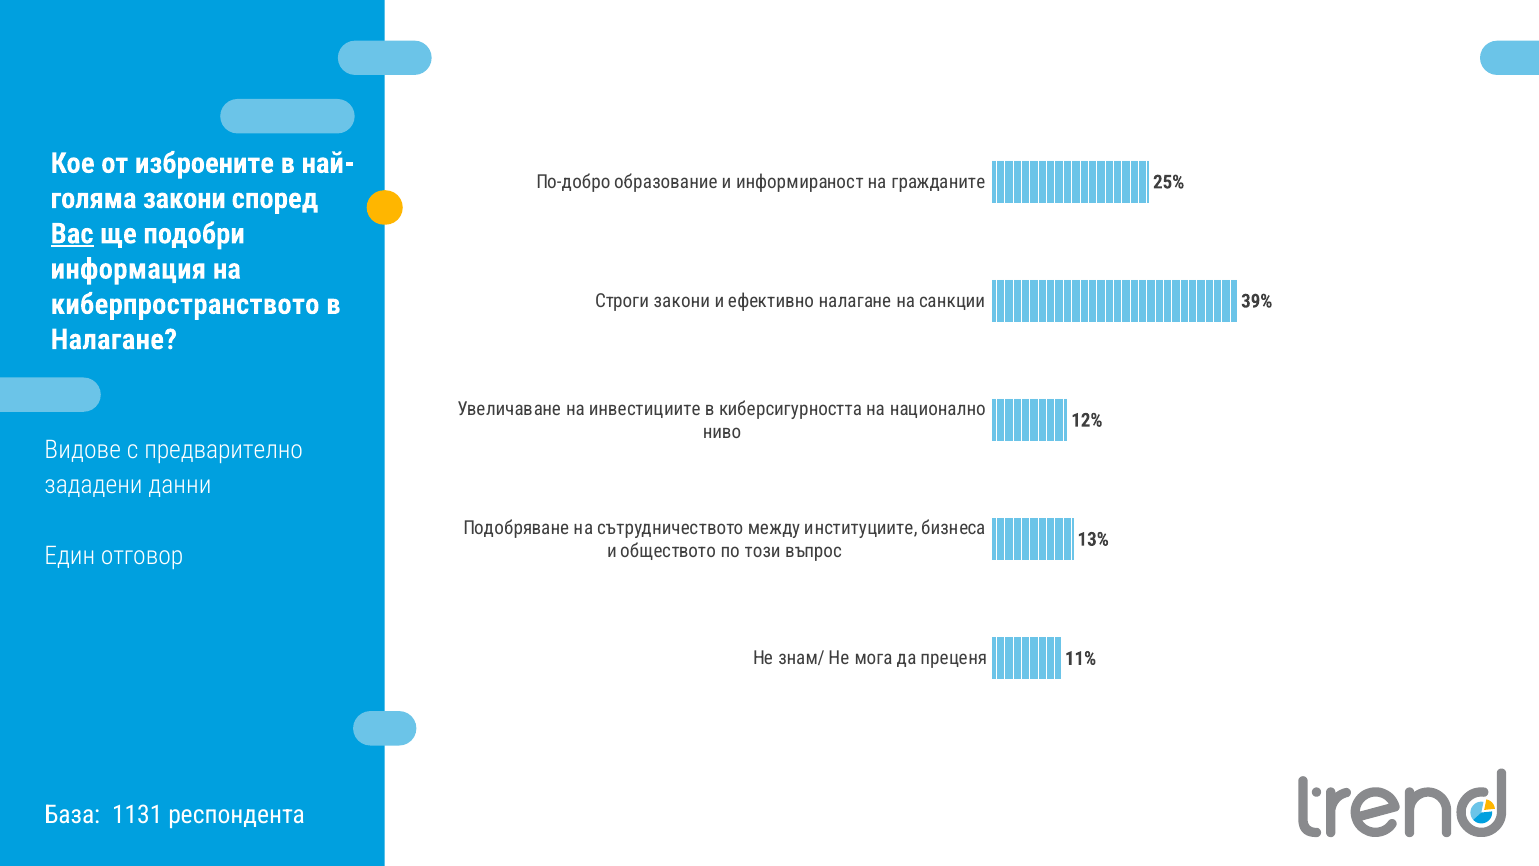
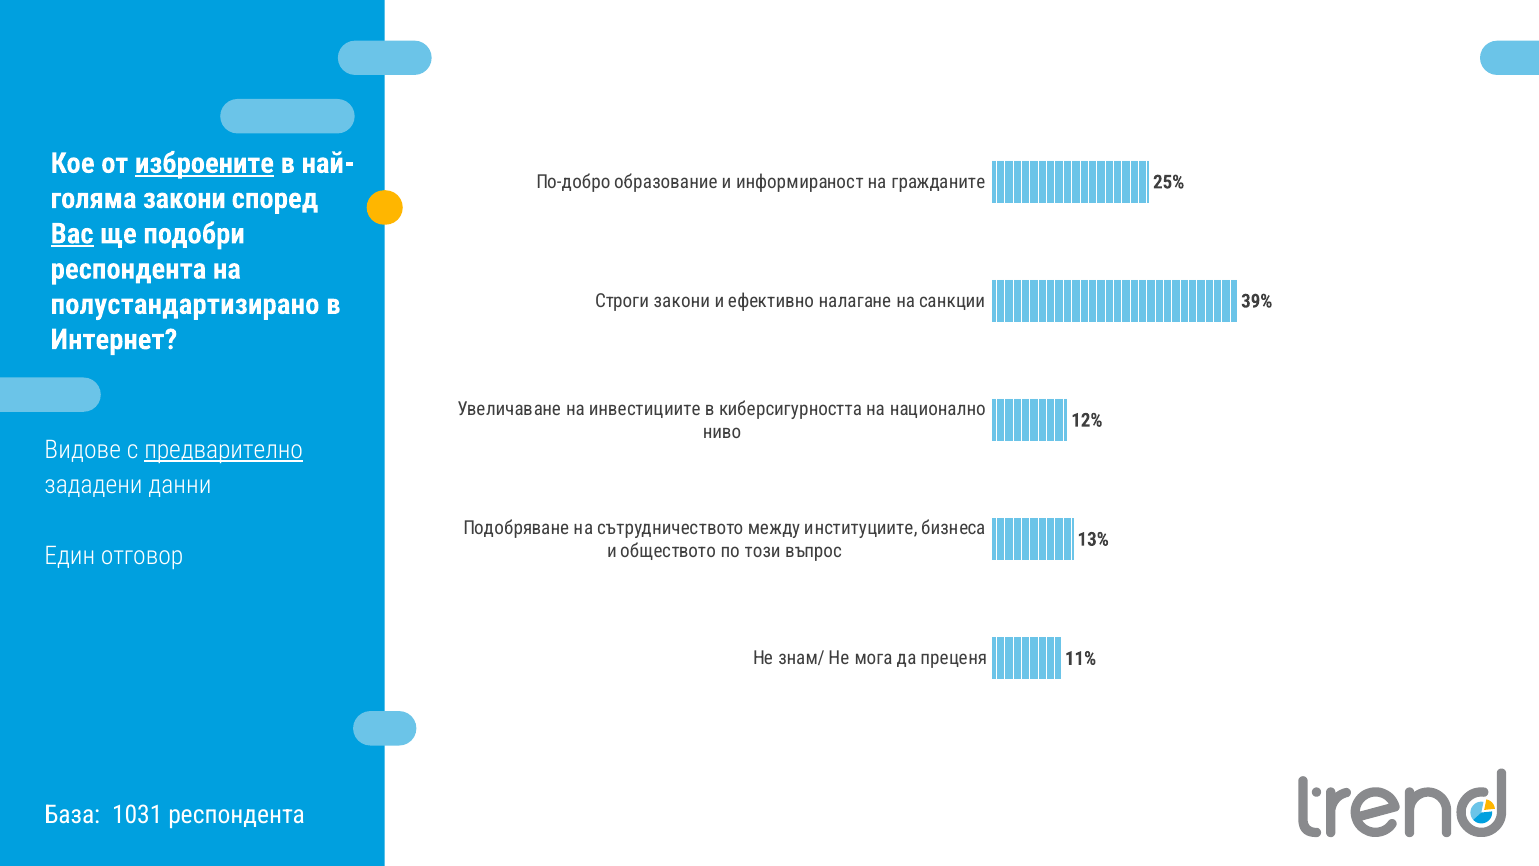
изброените underline: none -> present
информация at (128, 269): информация -> респондента
киберпространството: киберпространството -> полустандартизирано
Налагане at (114, 340): Налагане -> Интернет
предварително underline: none -> present
1131: 1131 -> 1031
